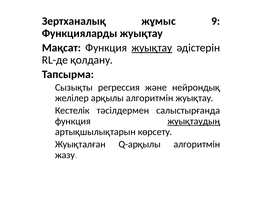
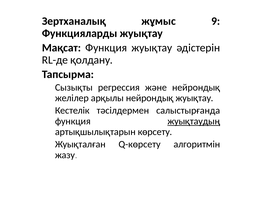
жуықтау at (152, 48) underline: present -> none
арқылы алгоритмін: алгоритмін -> нейрондық
Q-арқылы: Q-арқылы -> Q-көрсету
